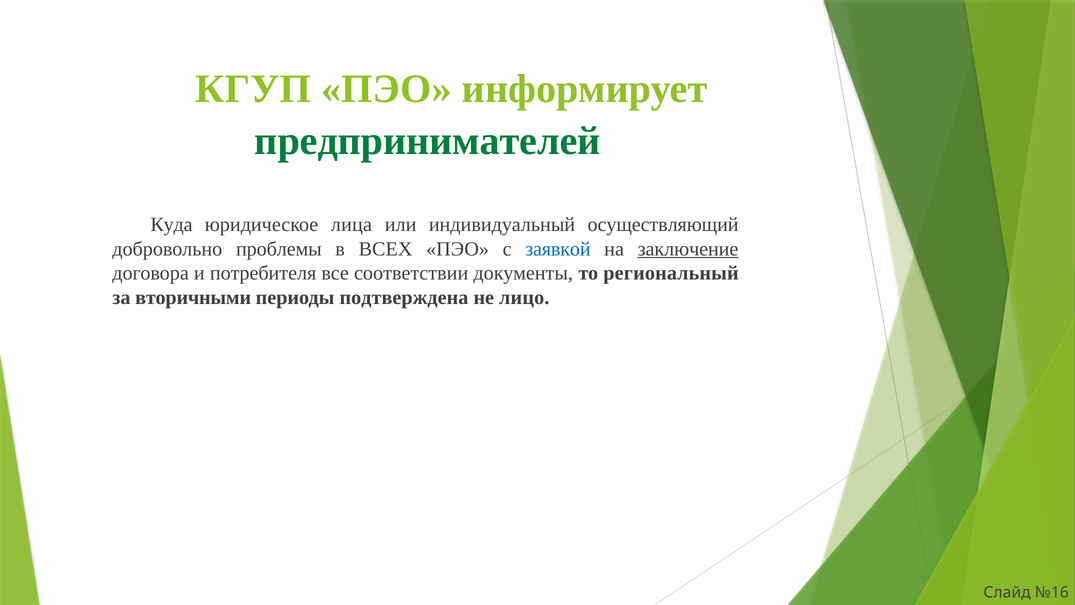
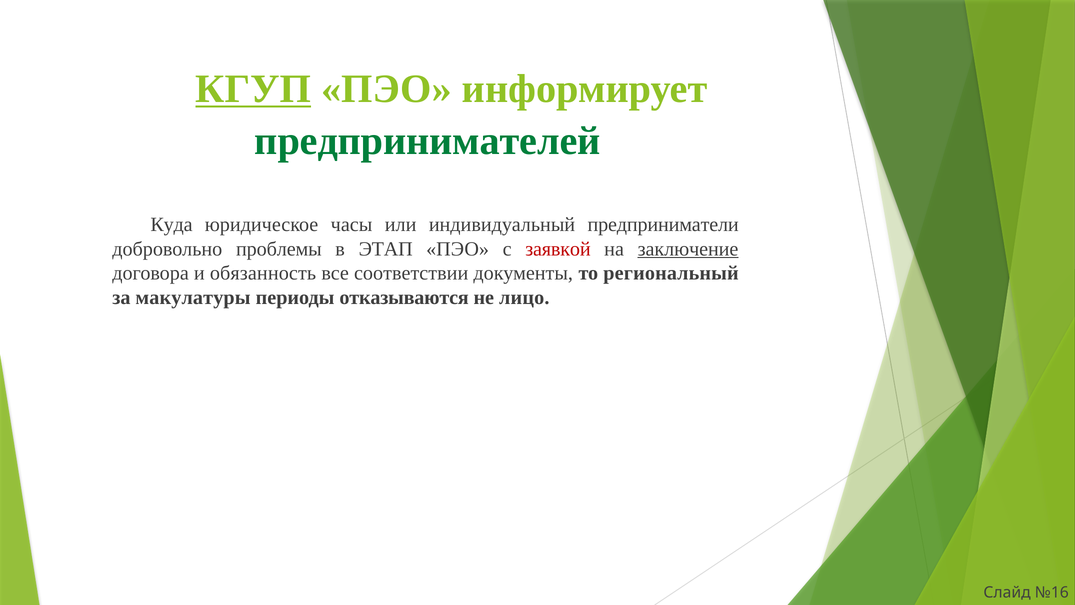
КГУП underline: none -> present
лица: лица -> часы
осуществляющий: осуществляющий -> предприниматели
ВСЕХ: ВСЕХ -> ЭТАП
заявкой colour: blue -> red
потребителя: потребителя -> обязанность
вторичными: вторичными -> макулатуры
подтверждена: подтверждена -> отказываются
